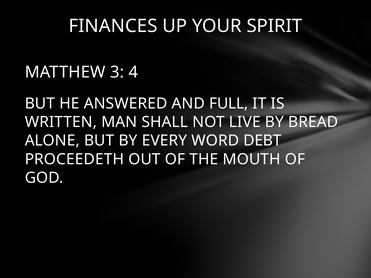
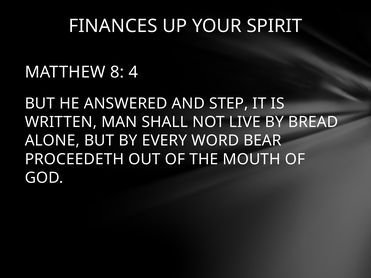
3: 3 -> 8
FULL: FULL -> STEP
DEBT: DEBT -> BEAR
